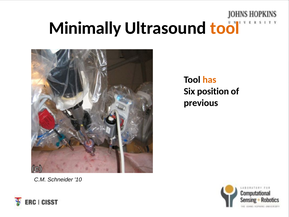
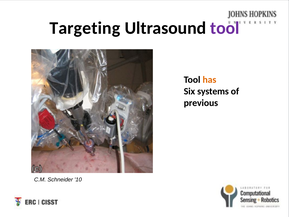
Minimally: Minimally -> Targeting
tool at (225, 28) colour: orange -> purple
position: position -> systems
